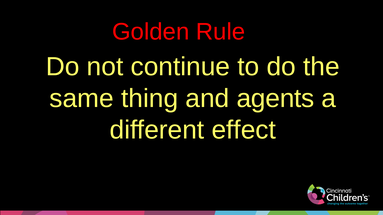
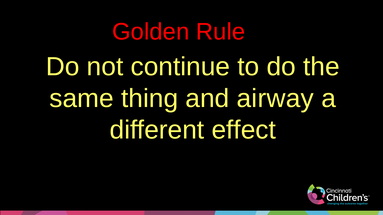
agents: agents -> airway
